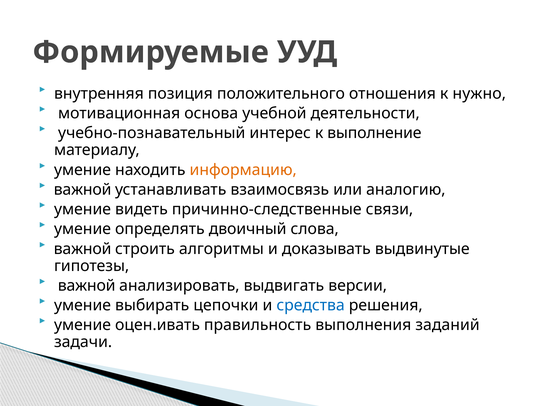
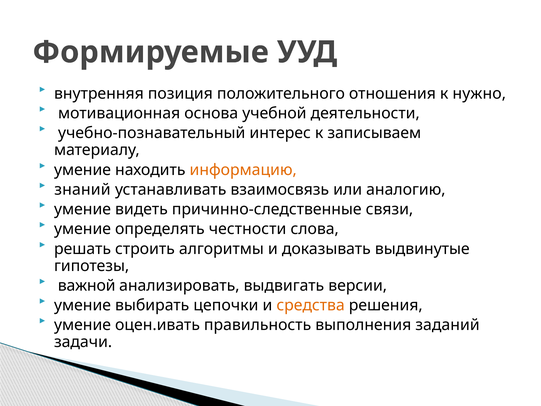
выполнение: выполнение -> записываем
важной at (83, 189): важной -> знаний
двоичный: двоичный -> честности
важной at (83, 249): важной -> решать
средства colour: blue -> orange
